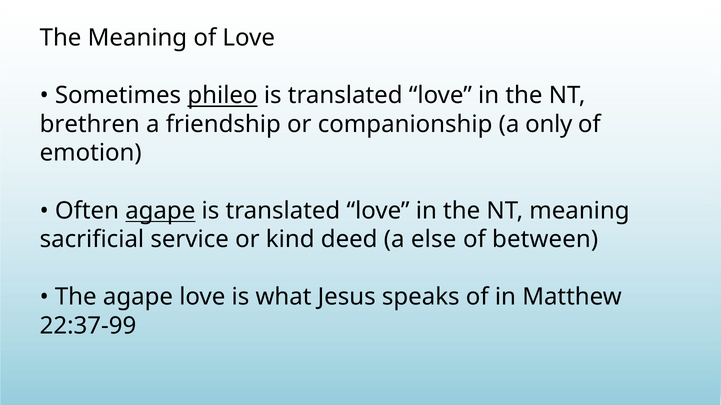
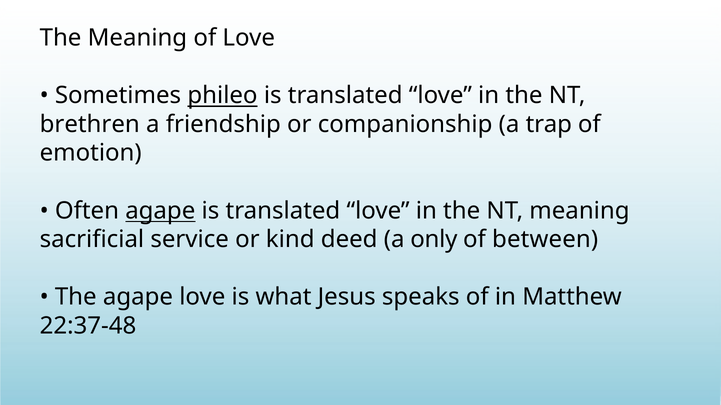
only: only -> trap
else: else -> only
22:37-99: 22:37-99 -> 22:37-48
